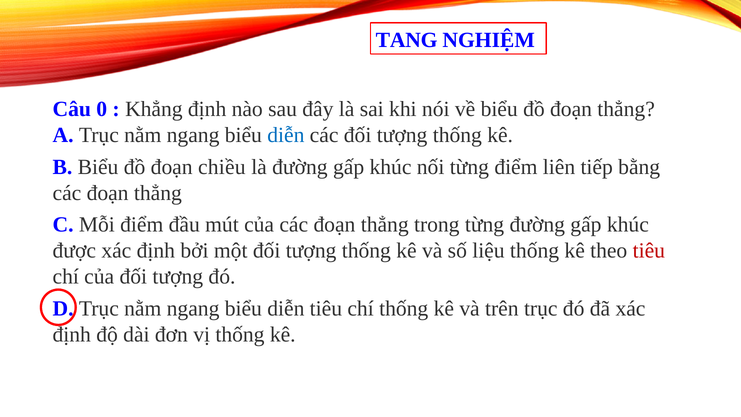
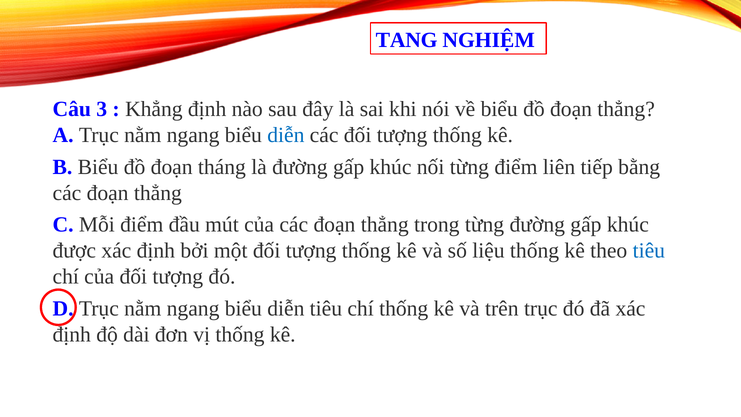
0: 0 -> 3
chiều: chiều -> tháng
tiêu at (649, 251) colour: red -> blue
